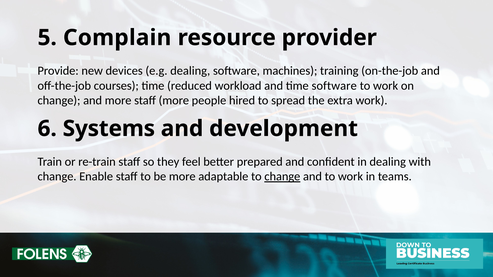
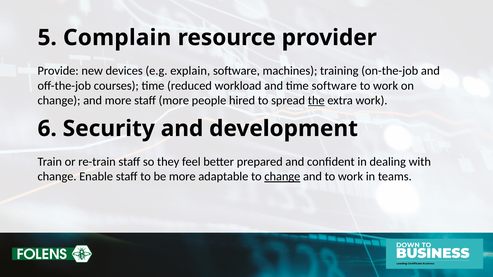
e.g dealing: dealing -> explain
the underline: none -> present
Systems: Systems -> Security
